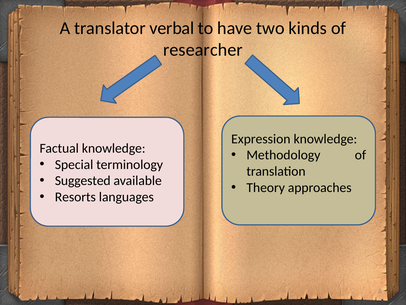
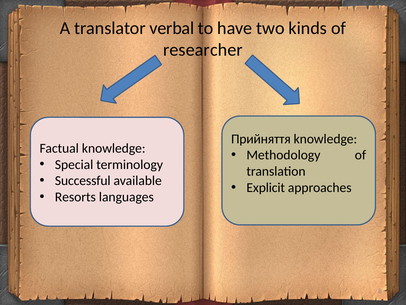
Expression: Expression -> Прийняття
Suggested: Suggested -> Successful
Theory: Theory -> Explicit
